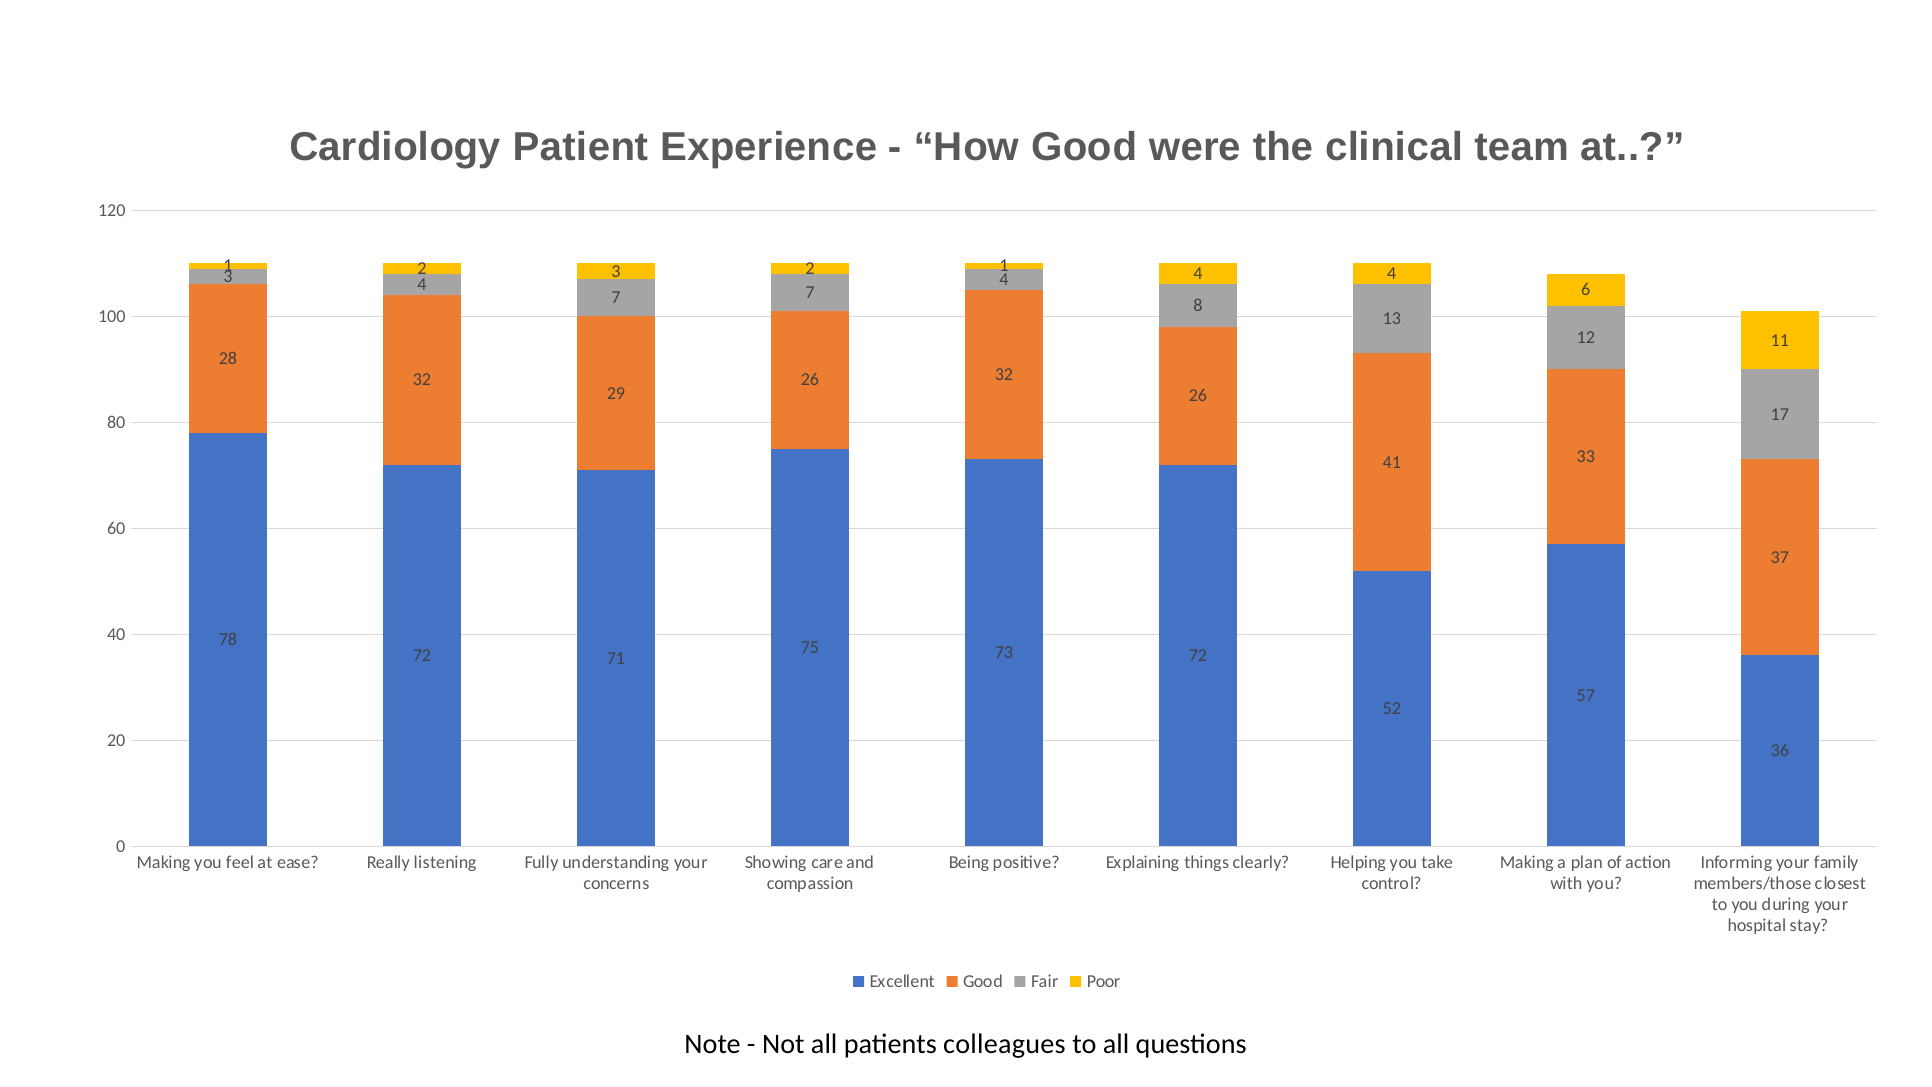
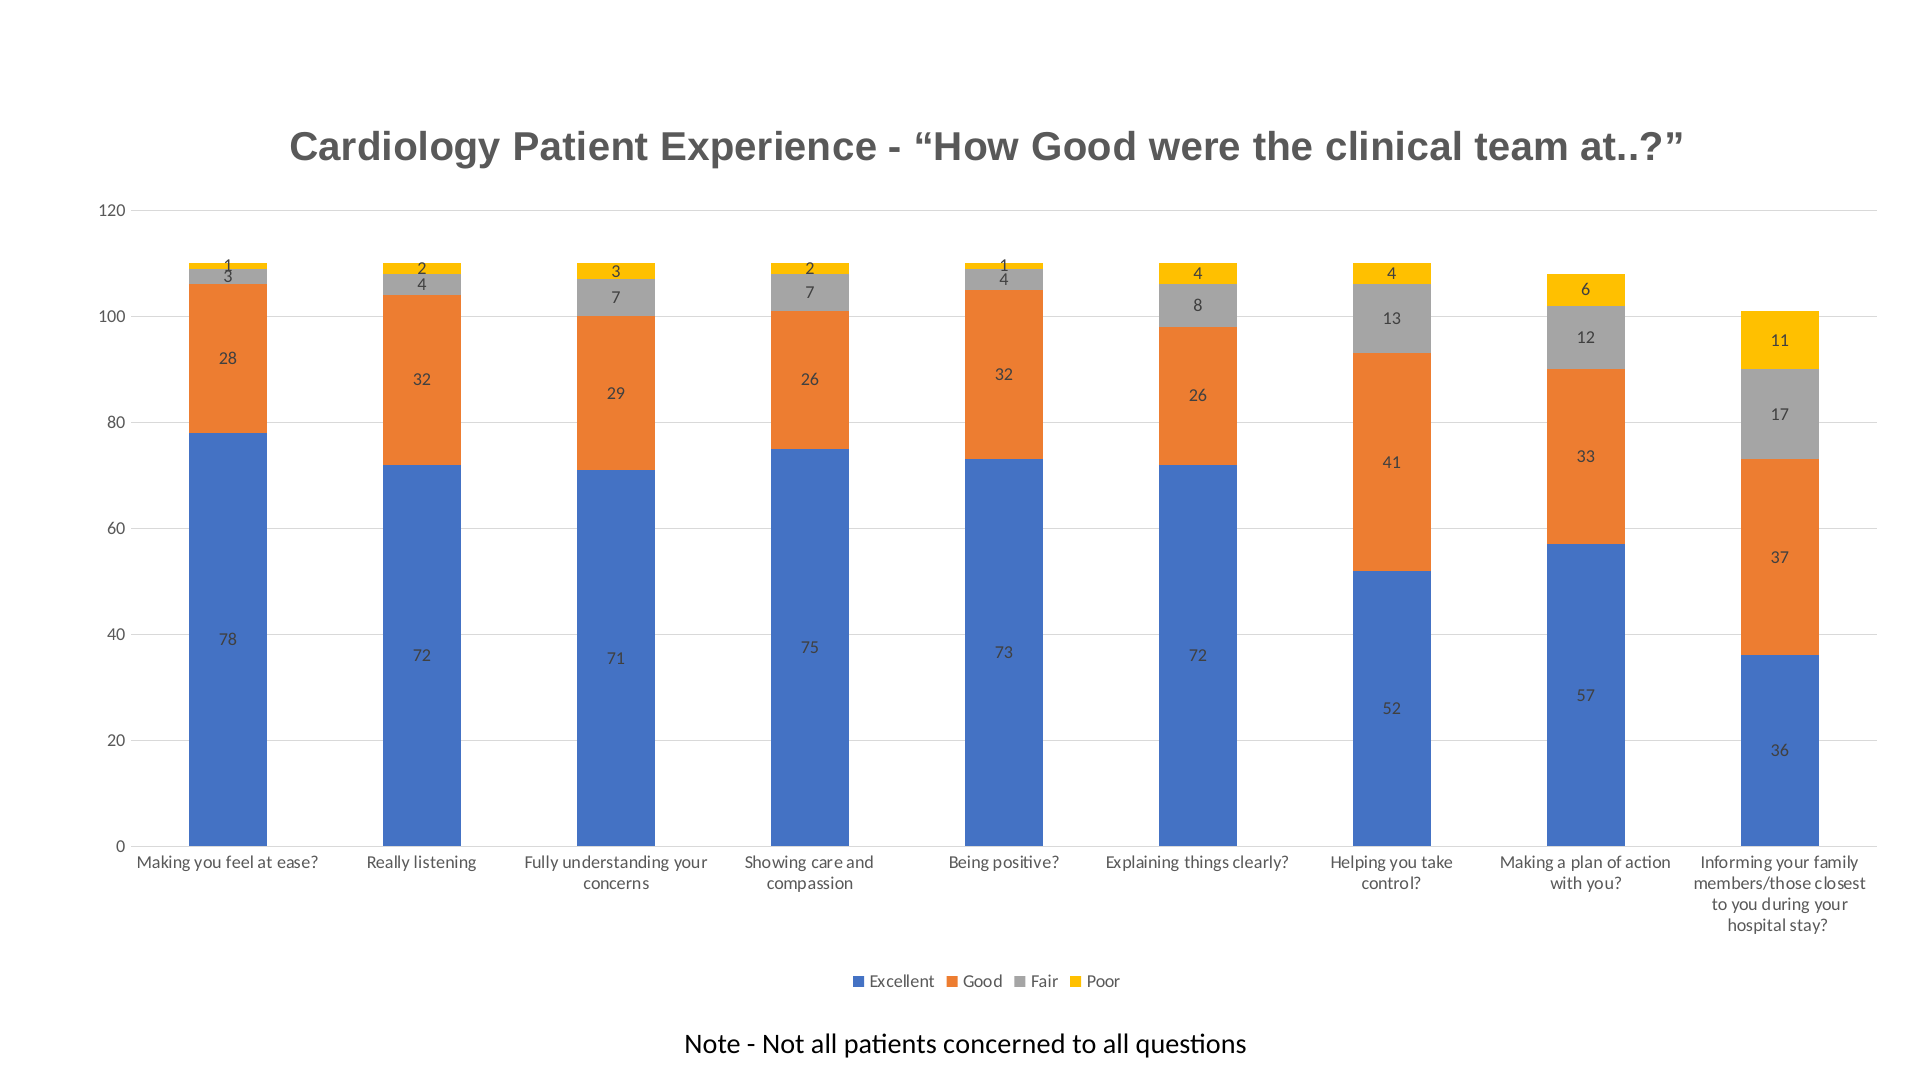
colleagues: colleagues -> concerned
